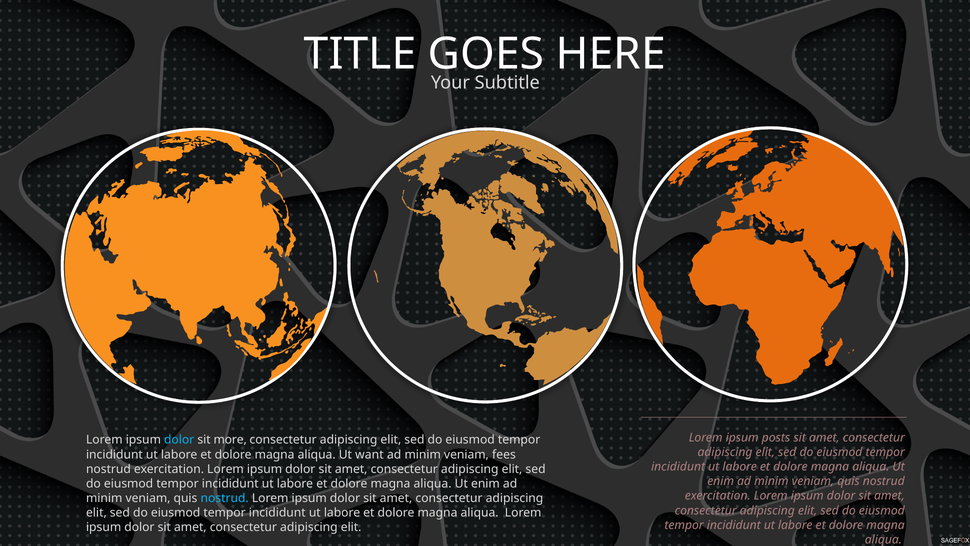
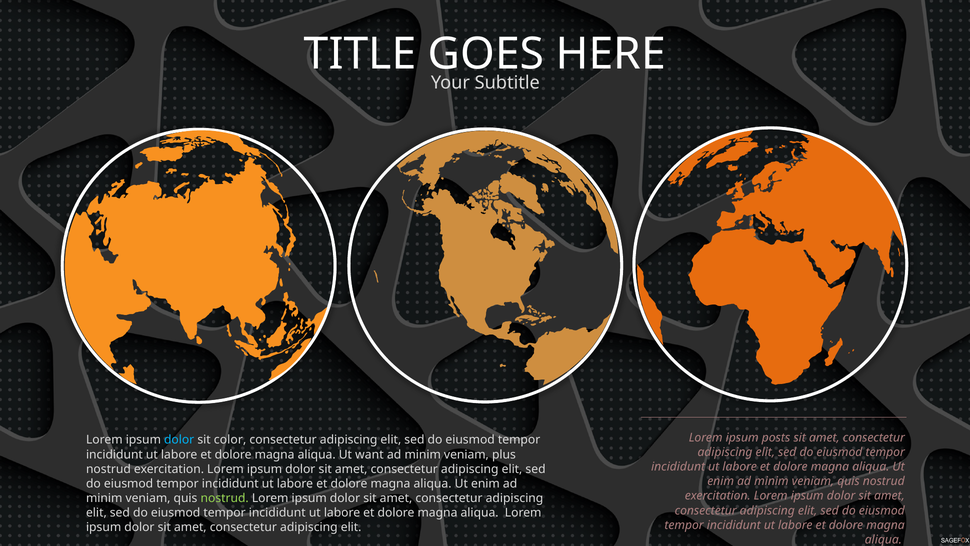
more: more -> color
fees: fees -> plus
nostrud at (225, 498) colour: light blue -> light green
